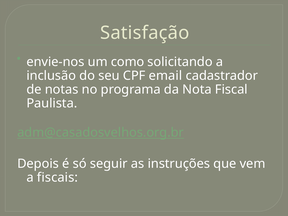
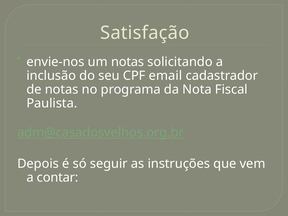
um como: como -> notas
fiscais: fiscais -> contar
